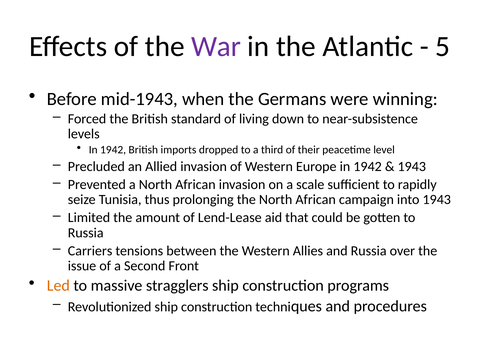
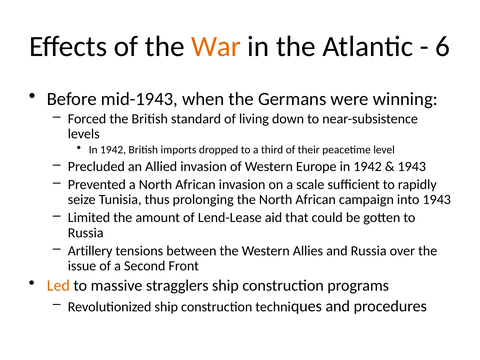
War colour: purple -> orange
5: 5 -> 6
Carriers: Carriers -> Artillery
